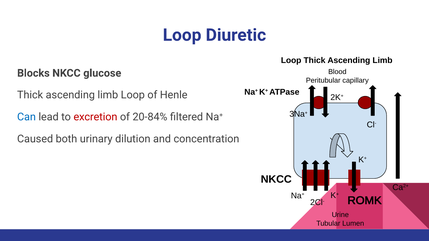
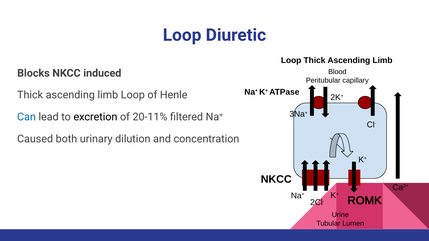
glucose: glucose -> induced
excretion colour: red -> black
20-84%: 20-84% -> 20-11%
